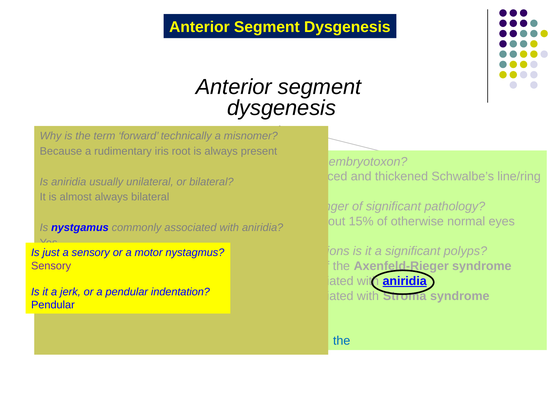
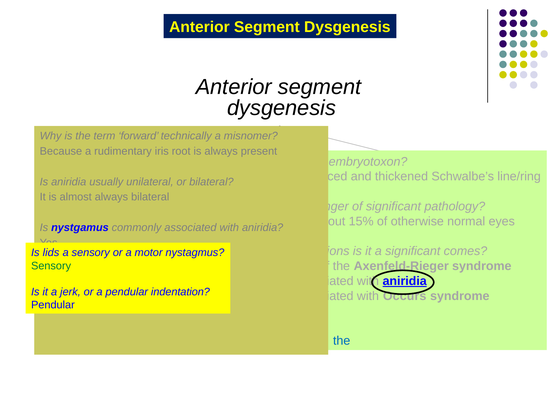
polyps: polyps -> comes
just: just -> lids
Sensory at (51, 266) colour: purple -> green
Stroma: Stroma -> Occurs
